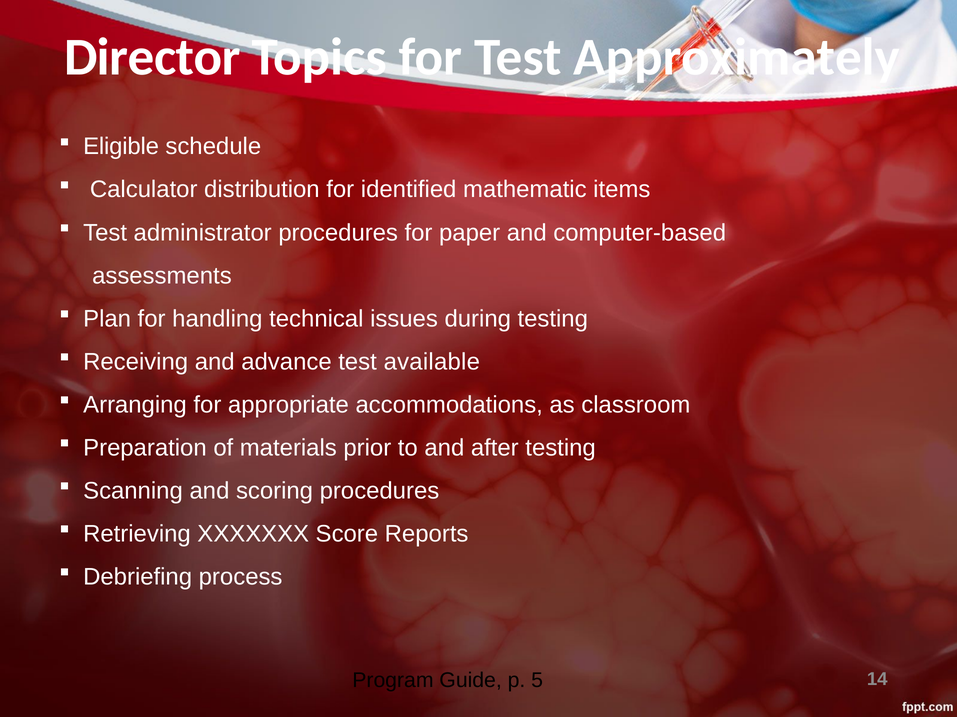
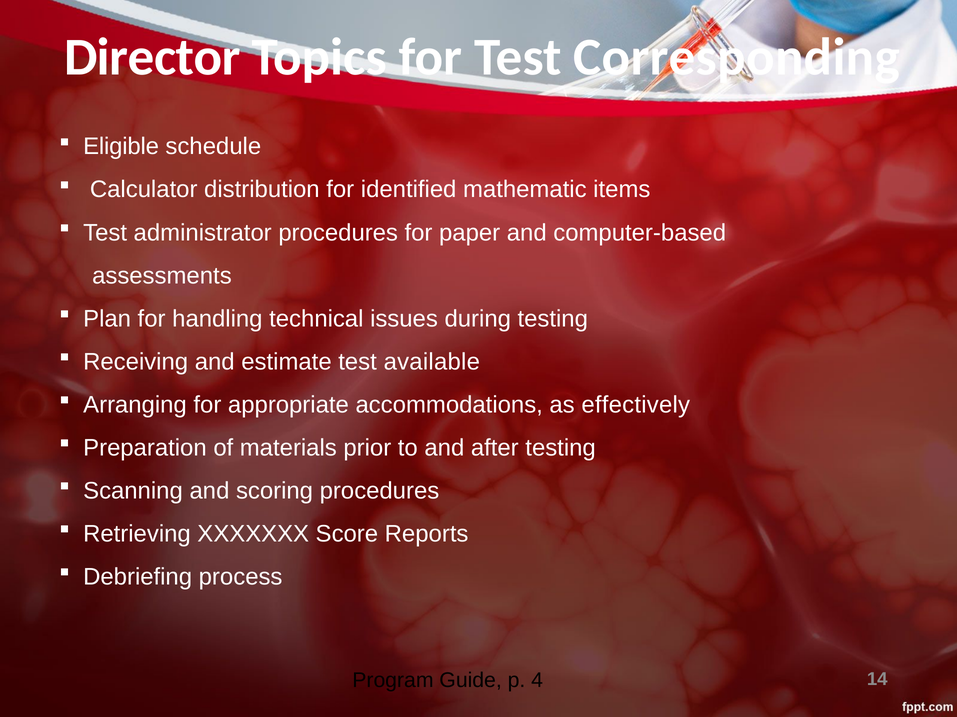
Approximately: Approximately -> Corresponding
advance: advance -> estimate
classroom: classroom -> effectively
5: 5 -> 4
